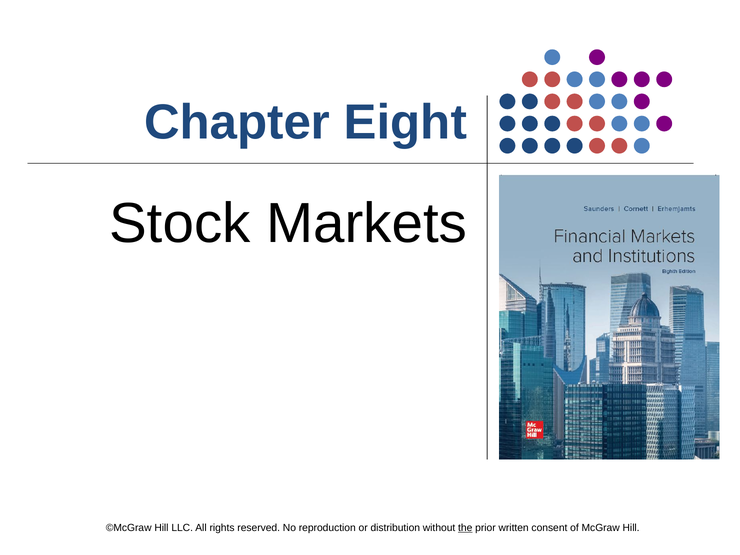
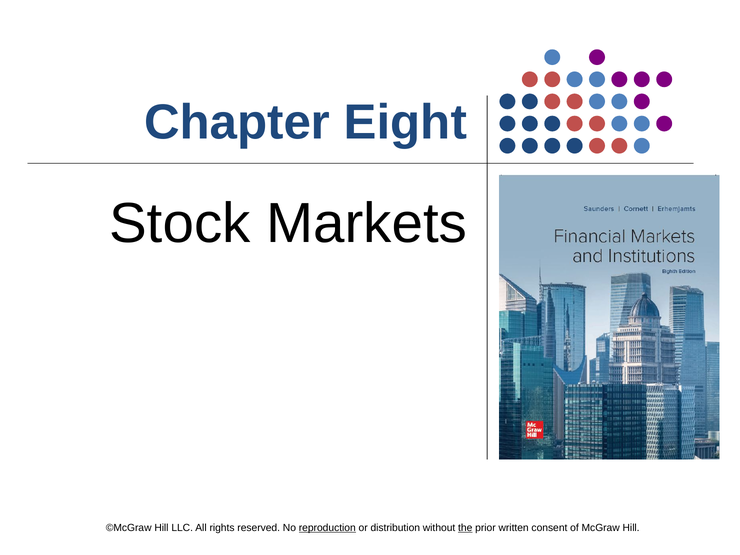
reproduction underline: none -> present
